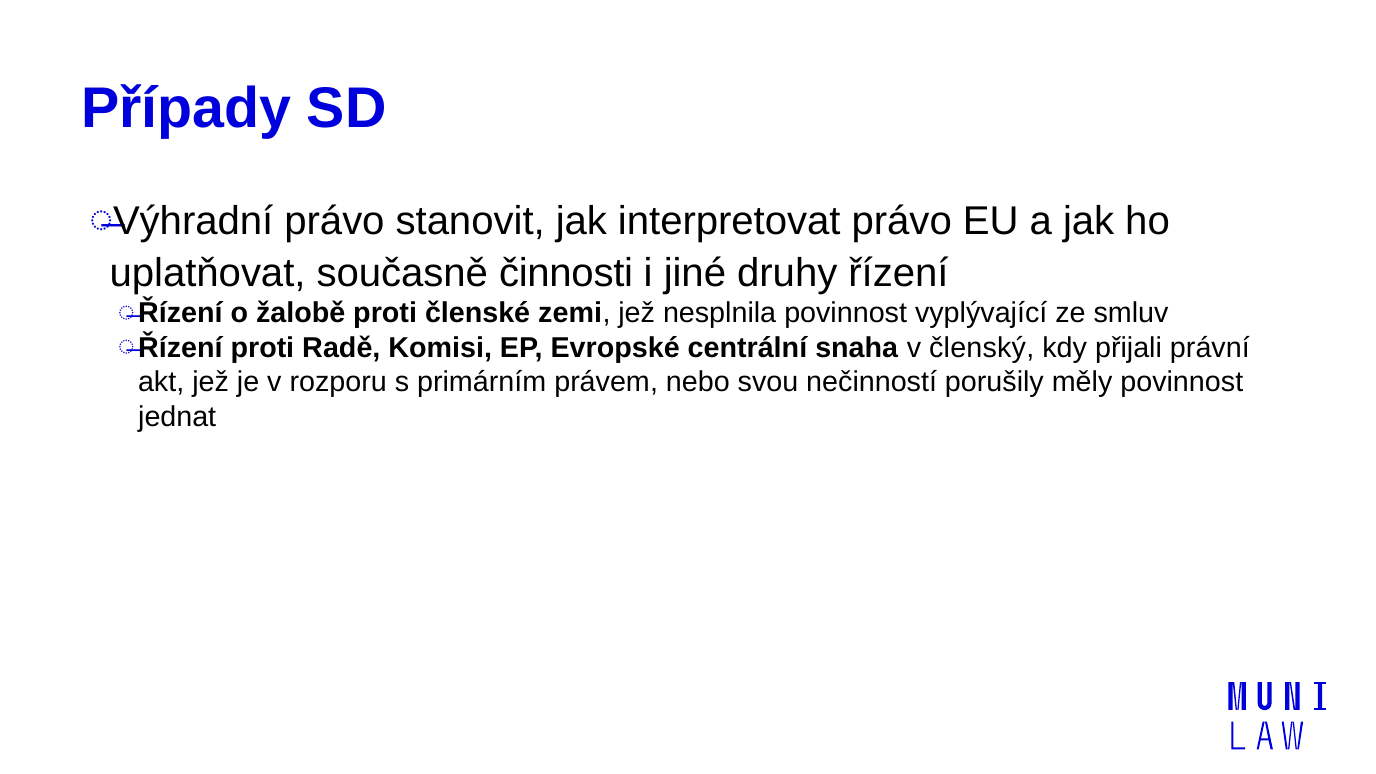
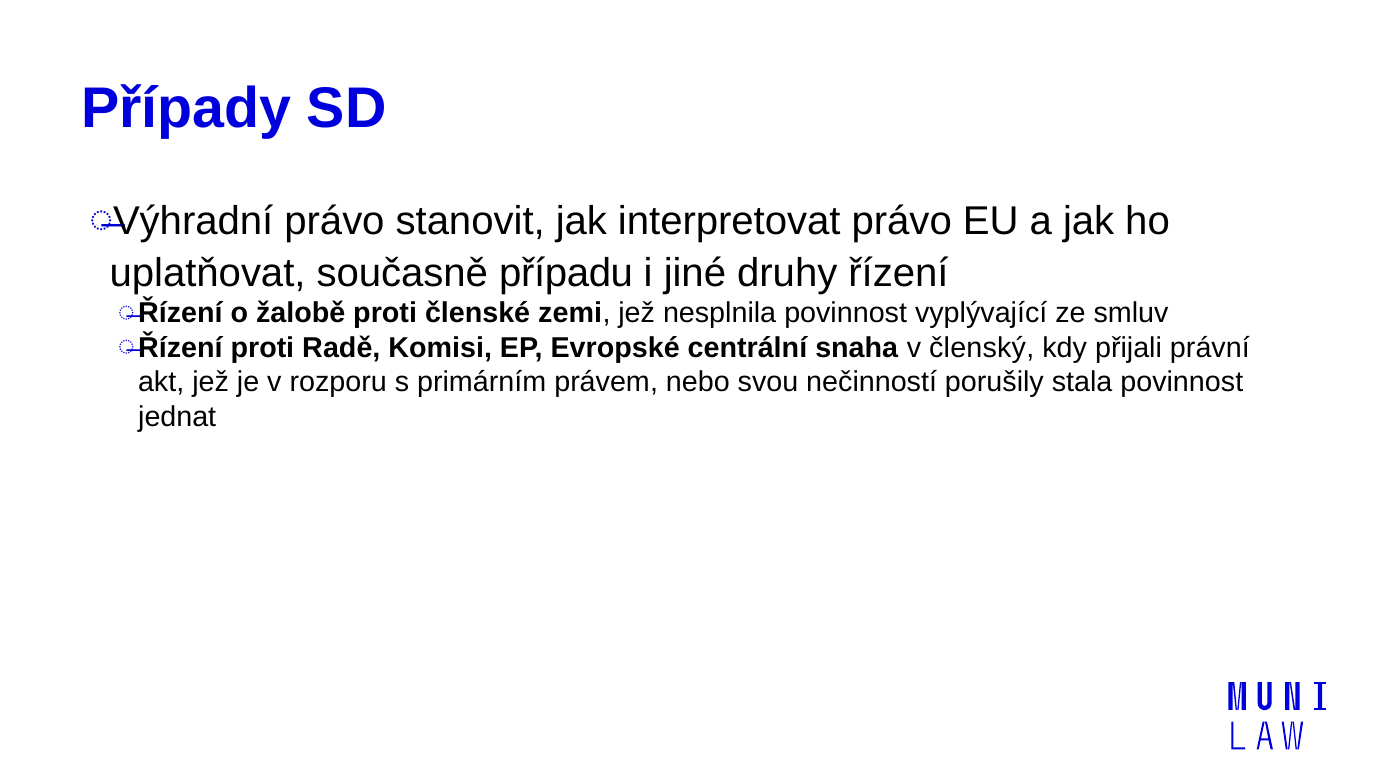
činnosti: činnosti -> případu
měly: měly -> stala
